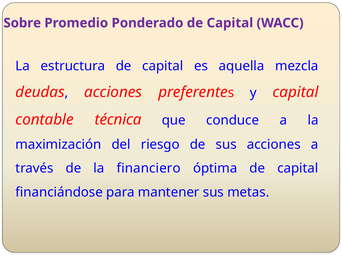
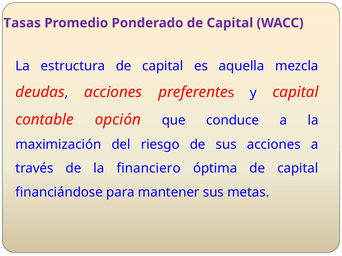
Sobre: Sobre -> Tasas
técnica: técnica -> opción
